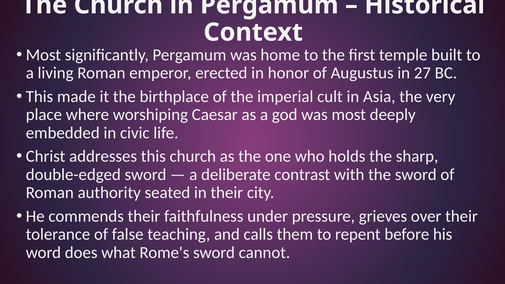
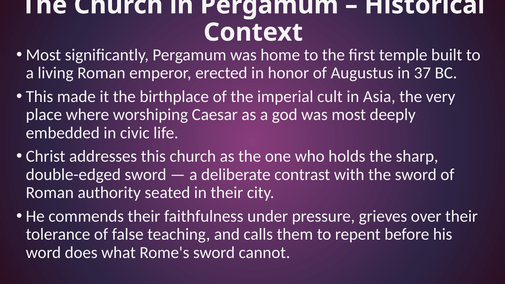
27: 27 -> 37
